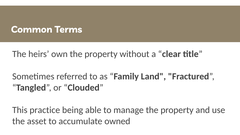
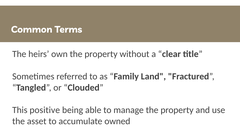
practice: practice -> positive
